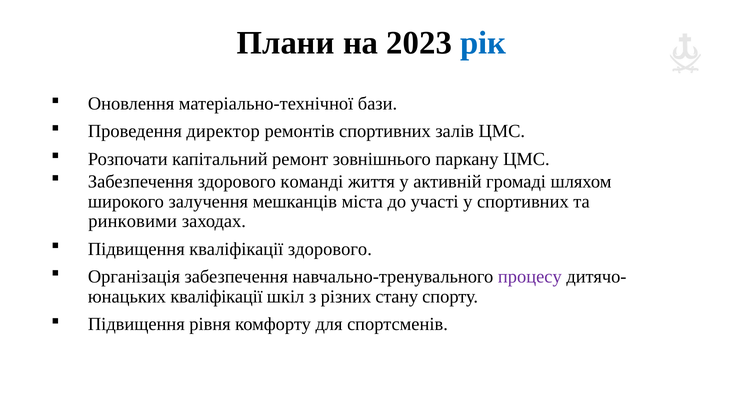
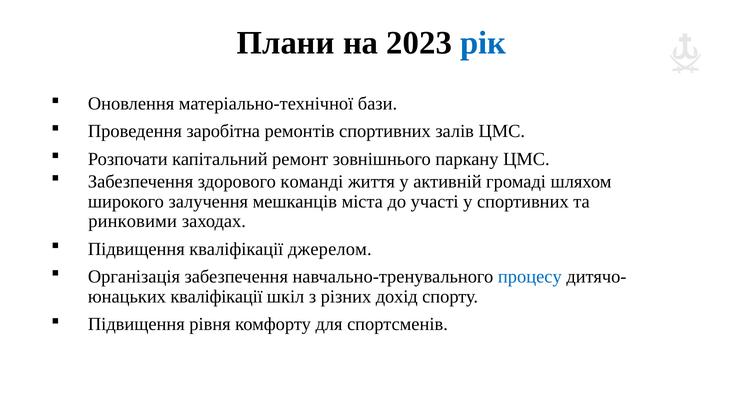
директор: директор -> заробітна
кваліфікації здорового: здорового -> джерелом
процесу colour: purple -> blue
стану: стану -> дохід
